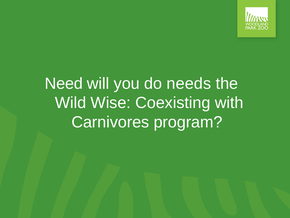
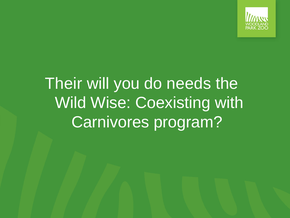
Need: Need -> Their
